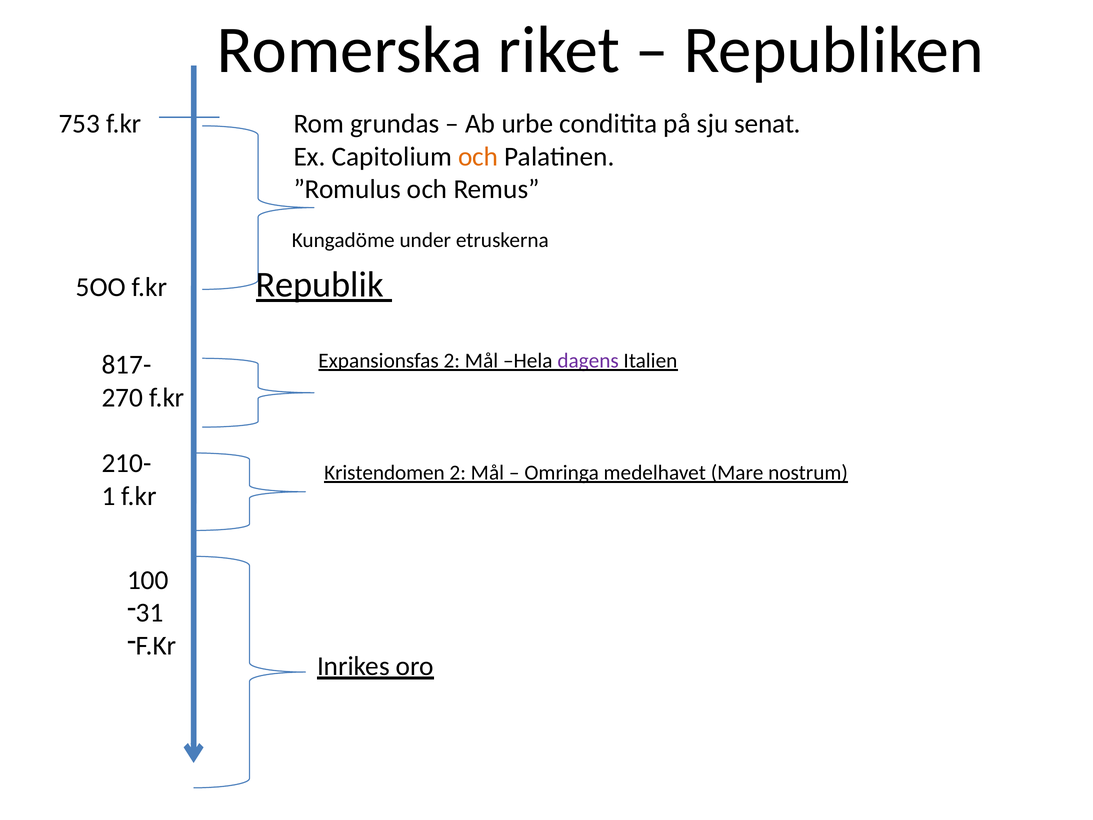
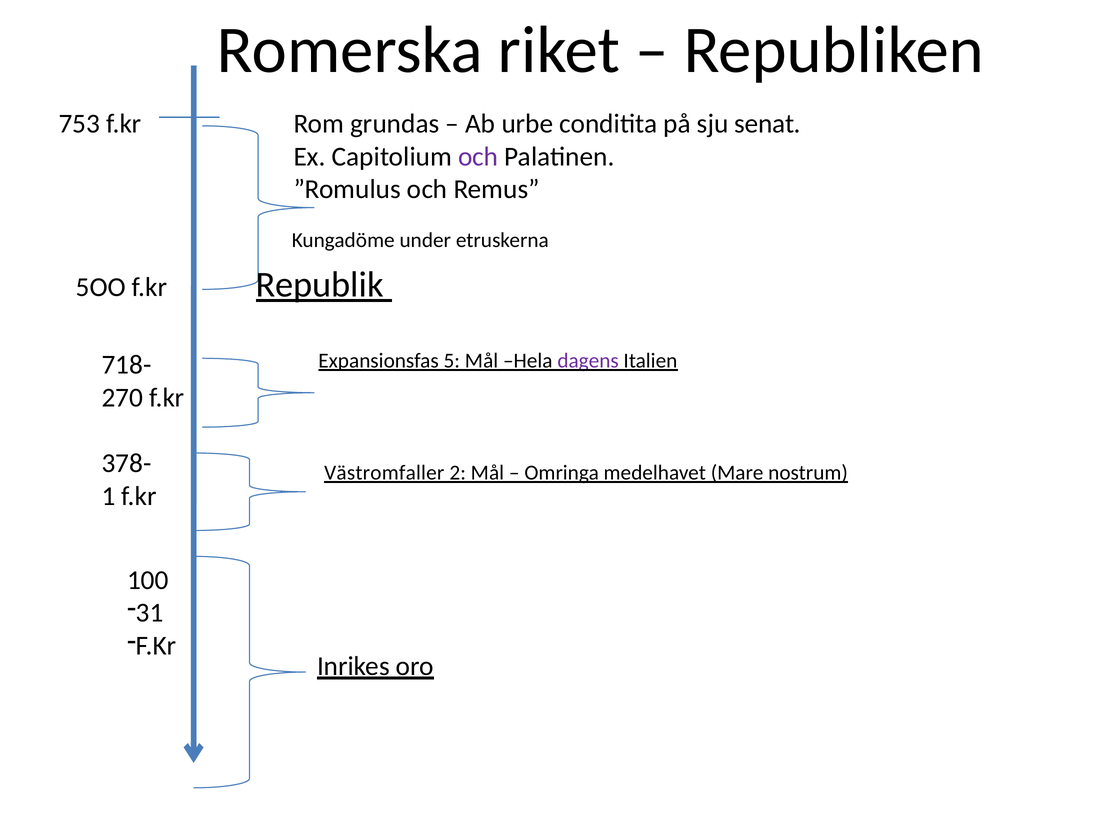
och at (478, 156) colour: orange -> purple
Expansionsfas 2: 2 -> 5
817-: 817- -> 718-
210-: 210- -> 378-
Kristendomen: Kristendomen -> Västromfaller
